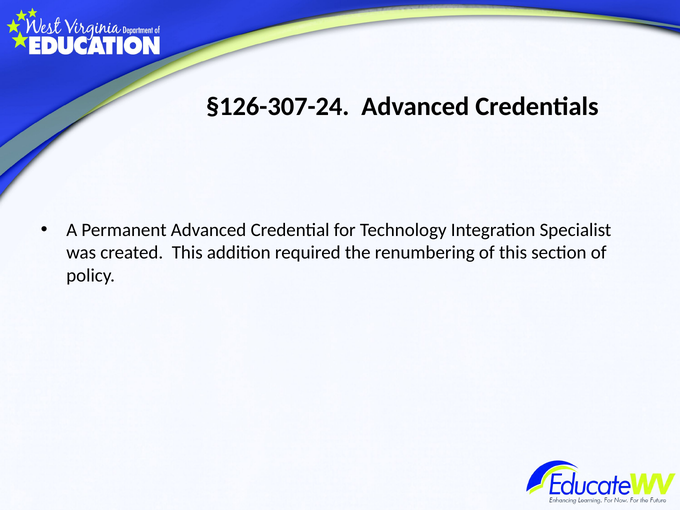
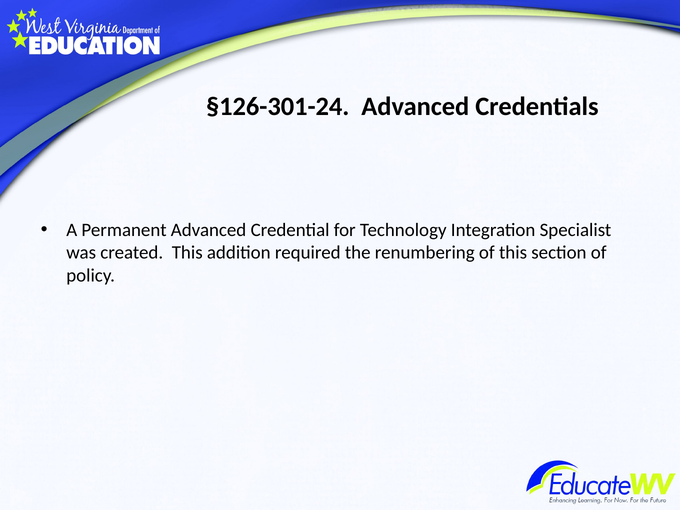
§126-307-24: §126-307-24 -> §126-301-24
